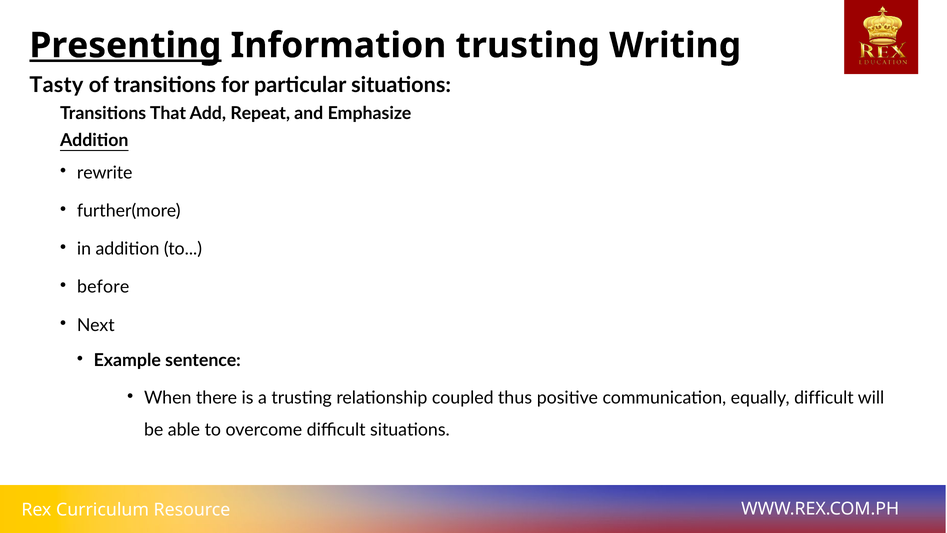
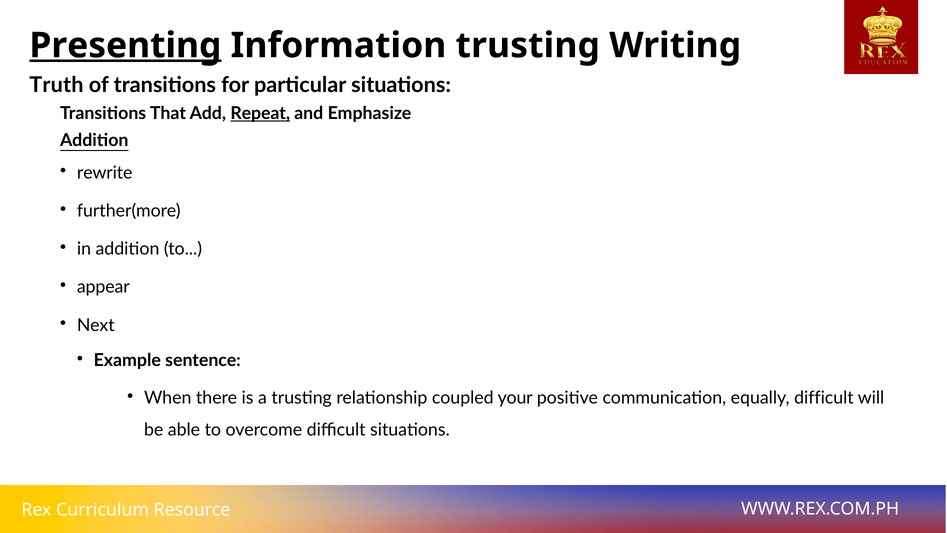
Tasty: Tasty -> Truth
Repeat underline: none -> present
before: before -> appear
thus: thus -> your
